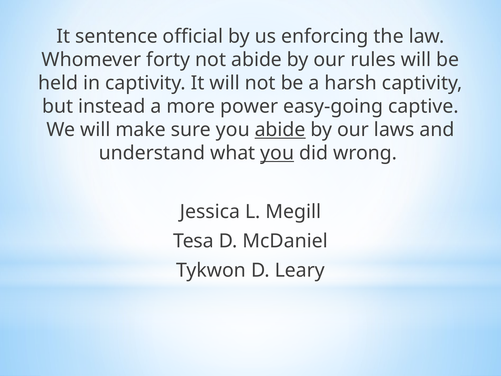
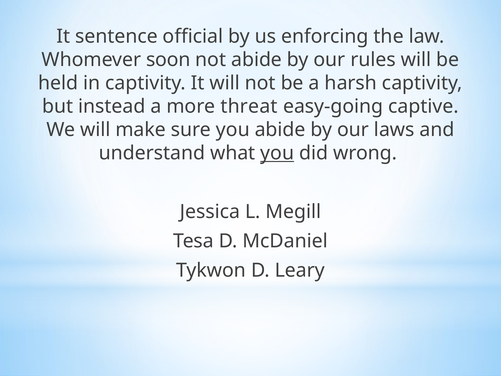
forty: forty -> soon
power: power -> threat
abide at (280, 130) underline: present -> none
